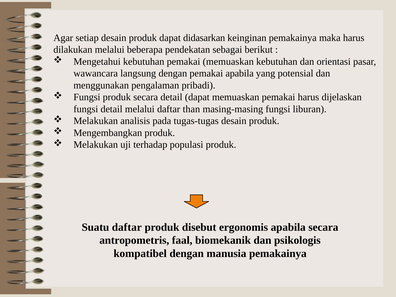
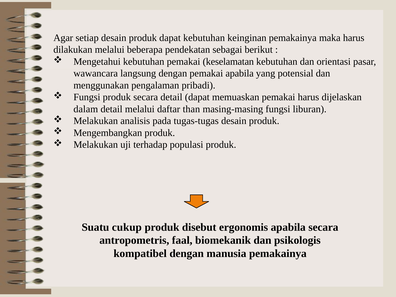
dapat didasarkan: didasarkan -> kebutuhan
pemakai memuaskan: memuaskan -> keselamatan
fungsi at (86, 109): fungsi -> dalam
Suatu daftar: daftar -> cukup
